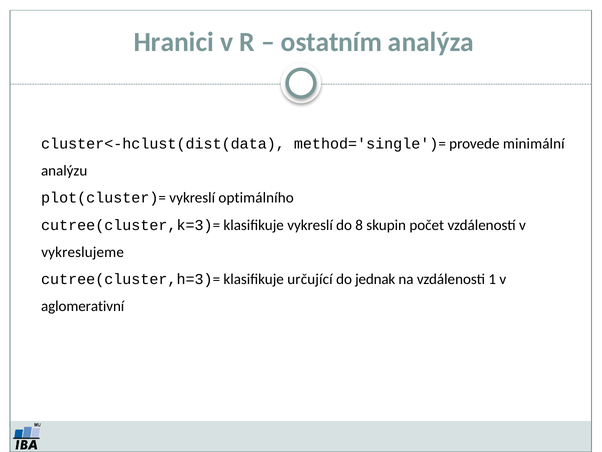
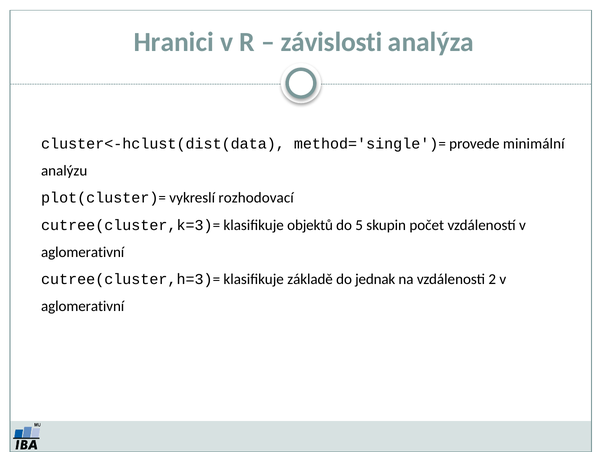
ostatním: ostatním -> závislosti
optimálního: optimálního -> rozhodovací
klasifikuje vykreslí: vykreslí -> objektů
8: 8 -> 5
vykreslujeme at (83, 252): vykreslujeme -> aglomerativní
určující: určující -> základě
1: 1 -> 2
